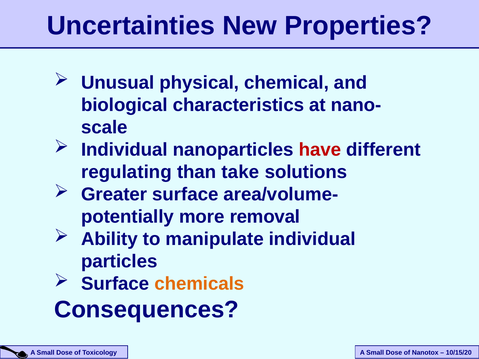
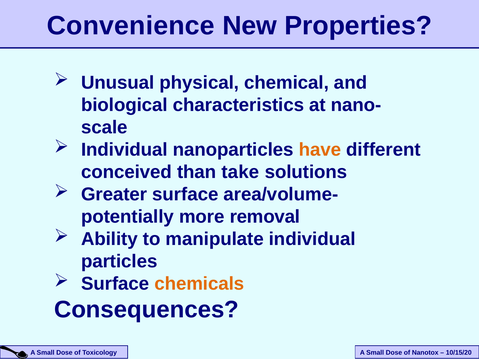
Uncertainties: Uncertainties -> Convenience
have colour: red -> orange
regulating: regulating -> conceived
